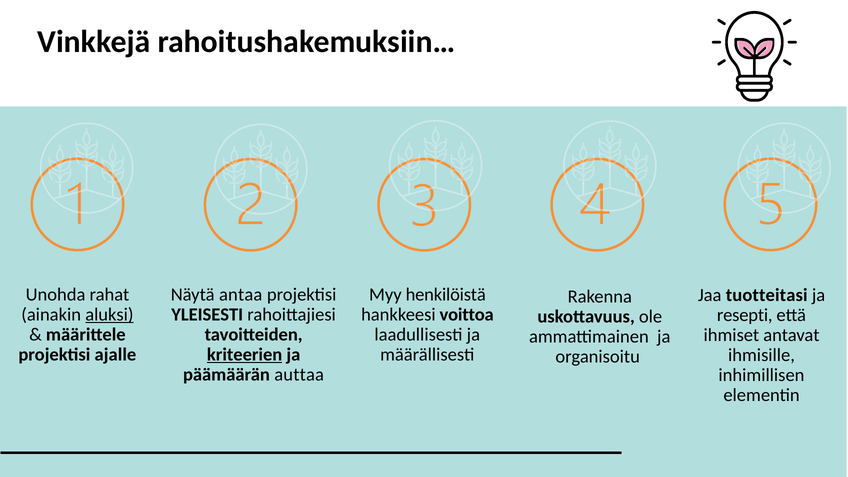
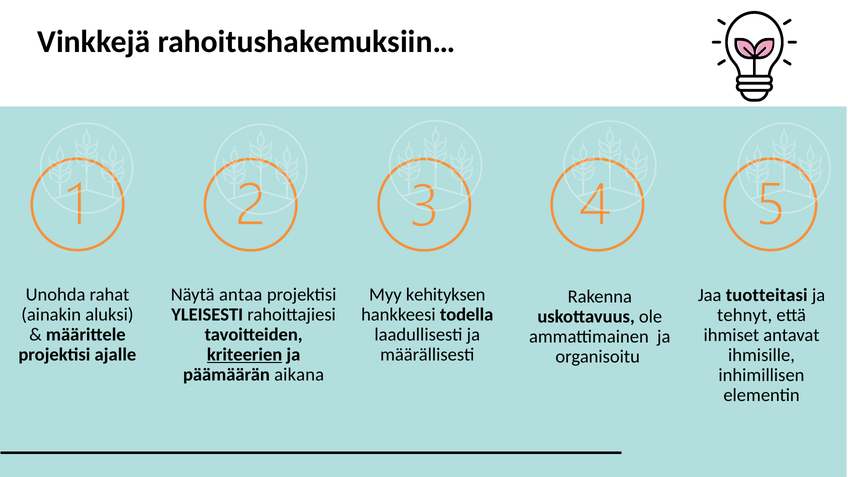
henkilöistä: henkilöistä -> kehityksen
aluksi underline: present -> none
voittoa: voittoa -> todella
resepti: resepti -> tehnyt
auttaa: auttaa -> aikana
